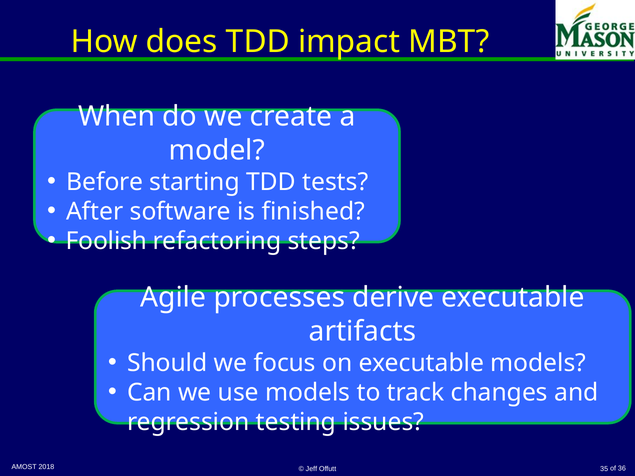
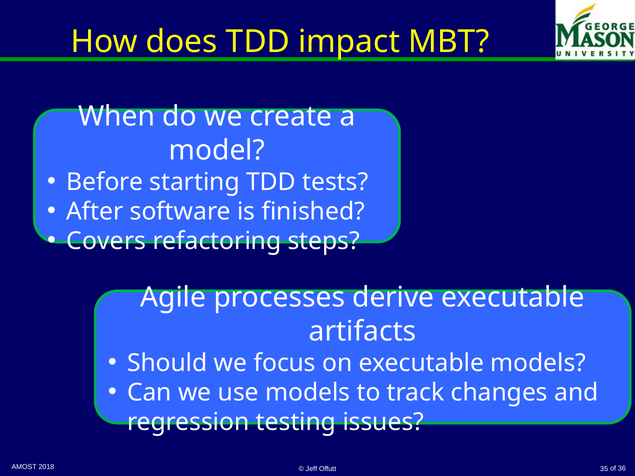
Foolish: Foolish -> Covers
